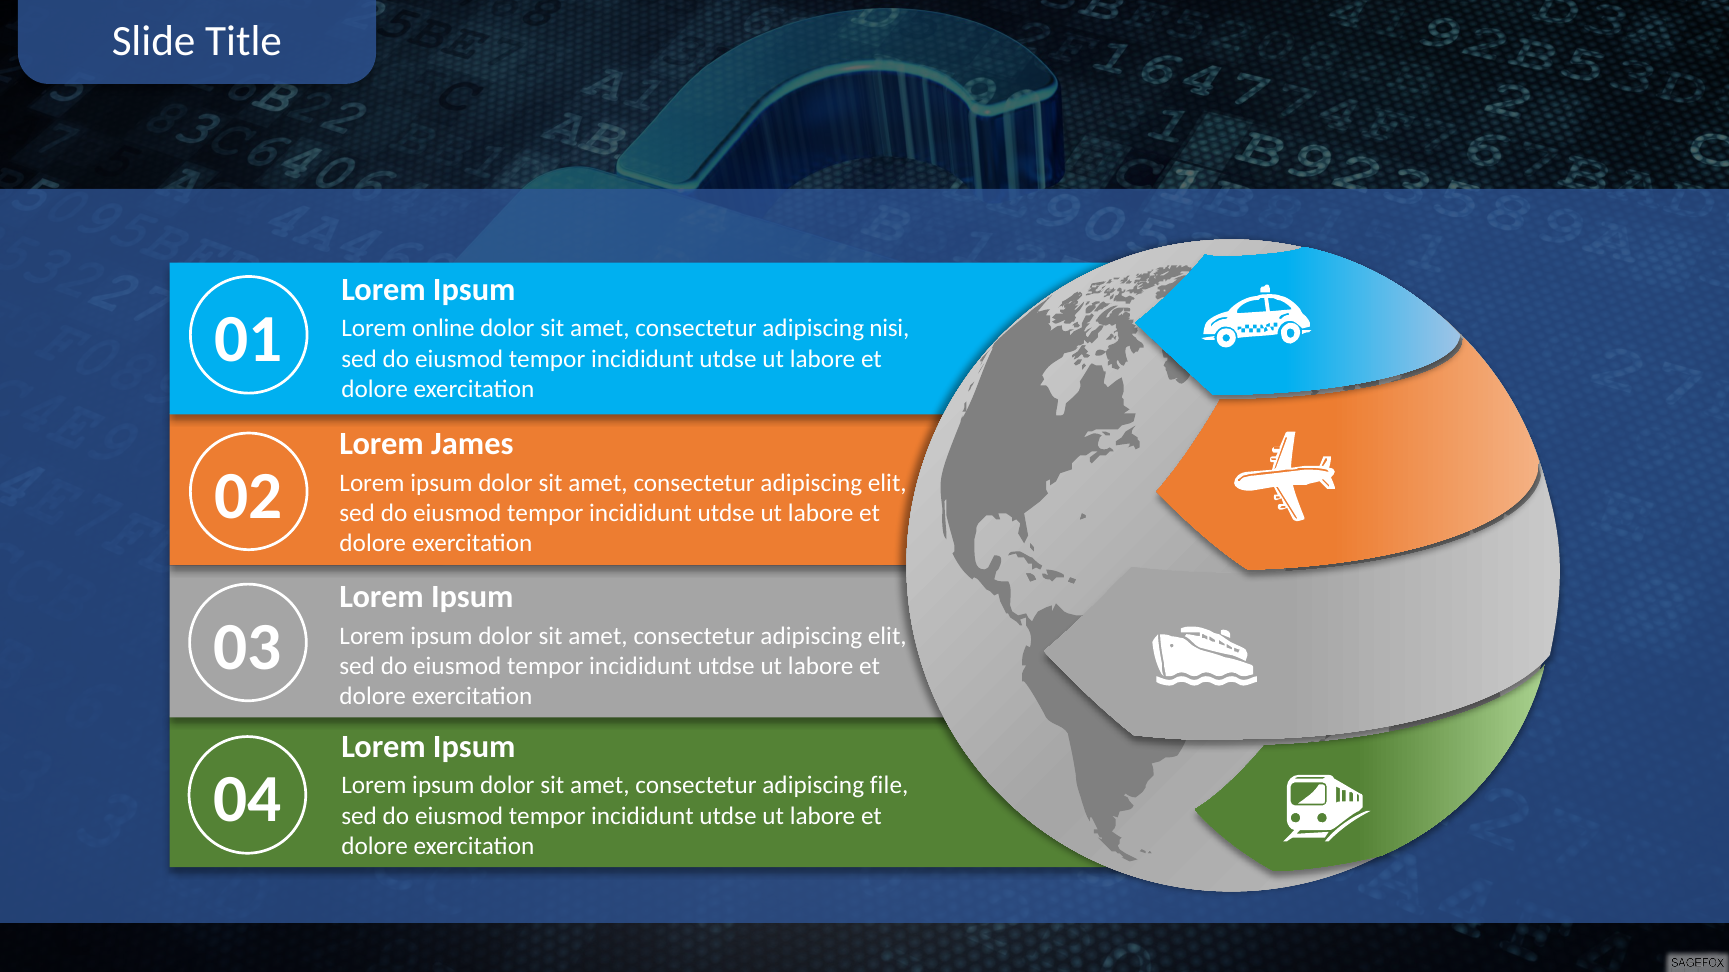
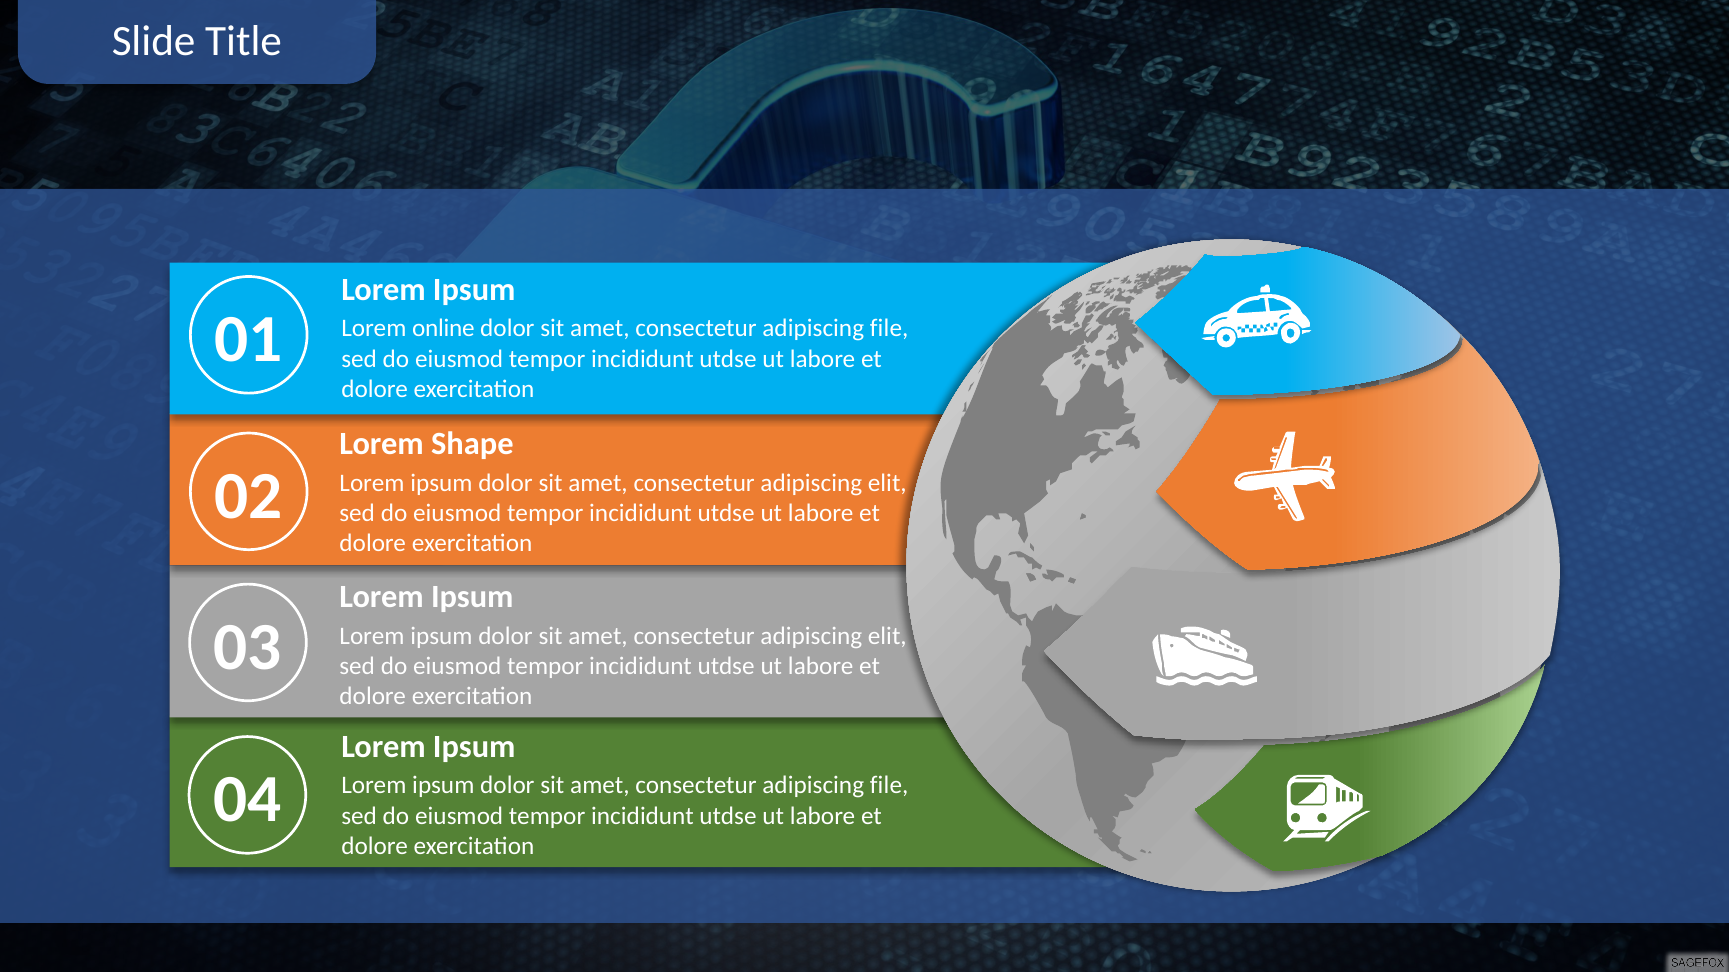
nisi at (889, 329): nisi -> file
James: James -> Shape
